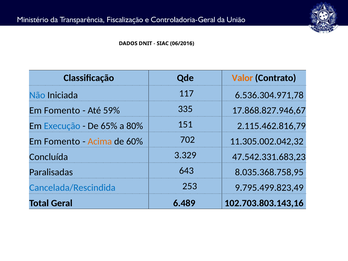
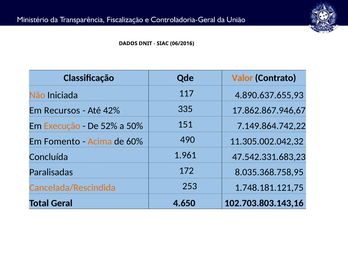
Não colour: blue -> orange
6.536.304.971,78: 6.536.304.971,78 -> 4.890.637.655,93
Fomento at (62, 111): Fomento -> Recursos
59%: 59% -> 42%
17.868.827.946,67: 17.868.827.946,67 -> 17.862.867.946,67
Execução colour: blue -> orange
65%: 65% -> 52%
80%: 80% -> 50%
2.115.462.816,79: 2.115.462.816,79 -> 7.149.864.742,22
702: 702 -> 490
3.329: 3.329 -> 1.961
643: 643 -> 172
Cancelada/Rescindida colour: blue -> orange
9.795.499.823,49: 9.795.499.823,49 -> 1.748.181.121,75
6.489: 6.489 -> 4.650
